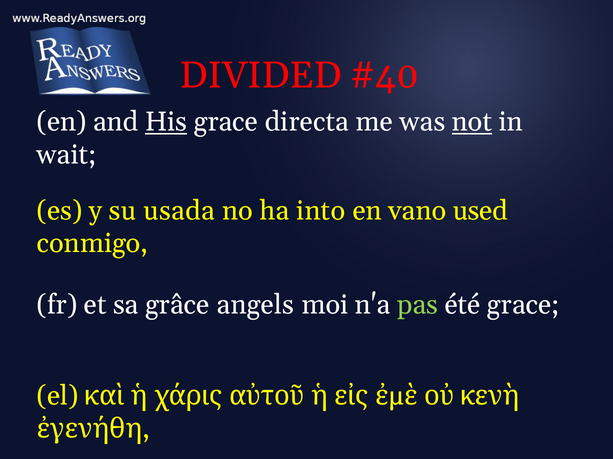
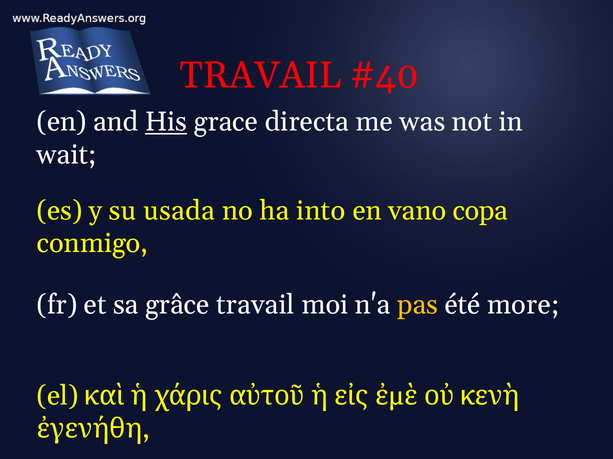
DIVIDED at (261, 76): DIVIDED -> TRAVAIL
not underline: present -> none
used: used -> copa
grâce angels: angels -> travail
pas colour: light green -> yellow
été grace: grace -> more
